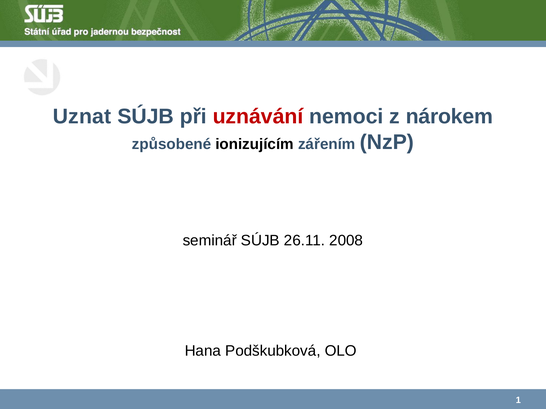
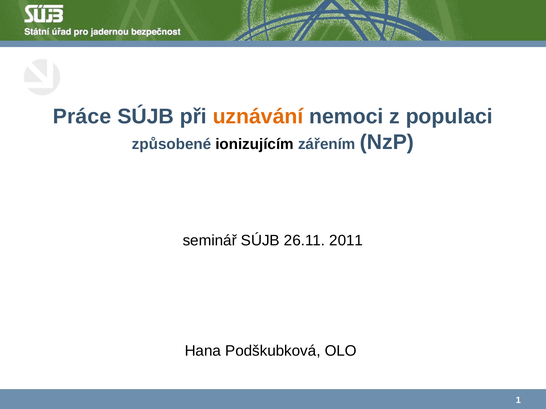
Uznat: Uznat -> Práce
uznávání colour: red -> orange
nárokem: nárokem -> populaci
2008: 2008 -> 2011
